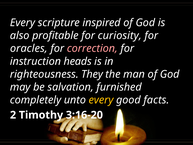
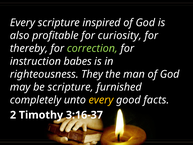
oracles: oracles -> thereby
correction colour: pink -> light green
heads: heads -> babes
be salvation: salvation -> scripture
3:16-20: 3:16-20 -> 3:16-37
